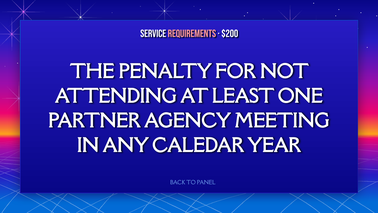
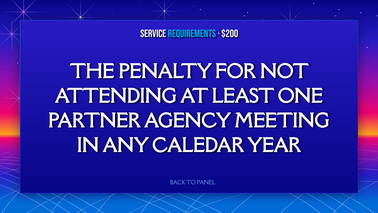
REQUIREMENTS colour: pink -> light blue
